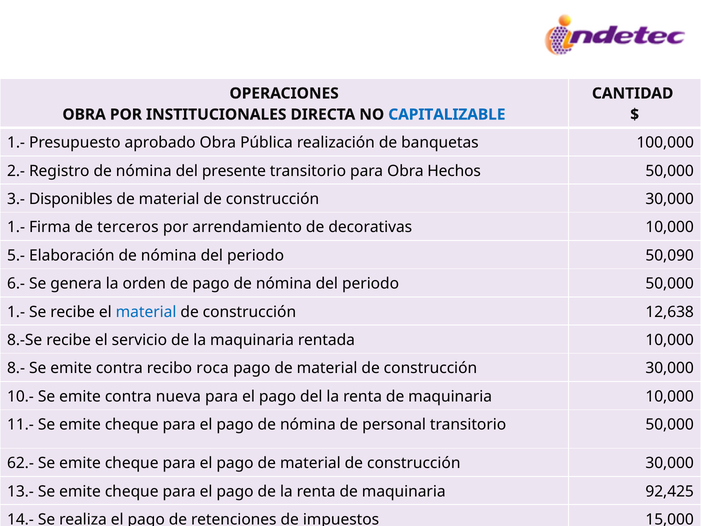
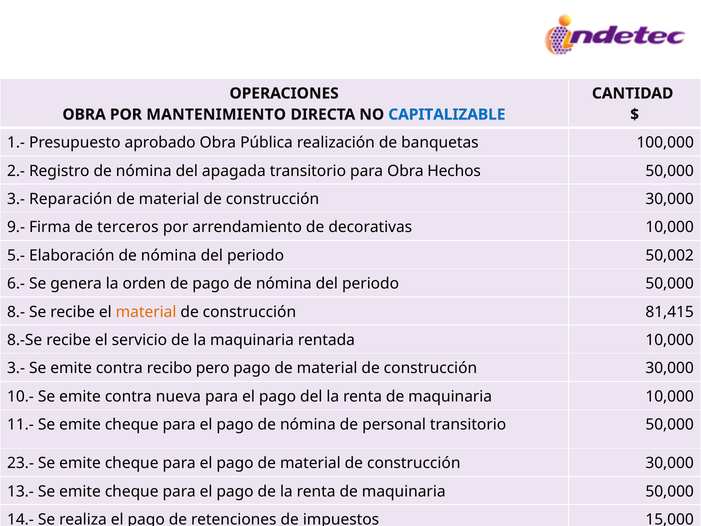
INSTITUCIONALES: INSTITUCIONALES -> MANTENIMIENTO
presente: presente -> apagada
Disponibles: Disponibles -> Reparación
1.- at (16, 227): 1.- -> 9.-
50,090: 50,090 -> 50,002
1.- at (16, 312): 1.- -> 8.-
material at (146, 312) colour: blue -> orange
12,638: 12,638 -> 81,415
8.- at (16, 368): 8.- -> 3.-
roca: roca -> pero
62.-: 62.- -> 23.-
maquinaria 92,425: 92,425 -> 50,000
